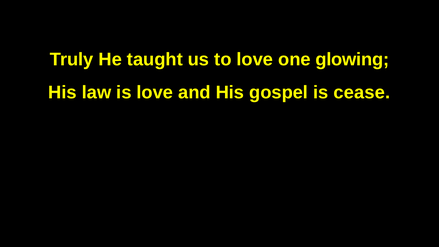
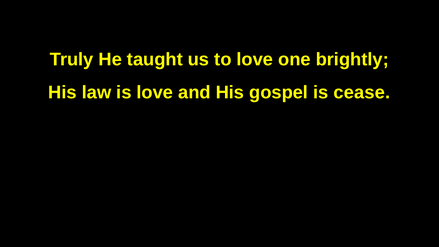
glowing: glowing -> brightly
